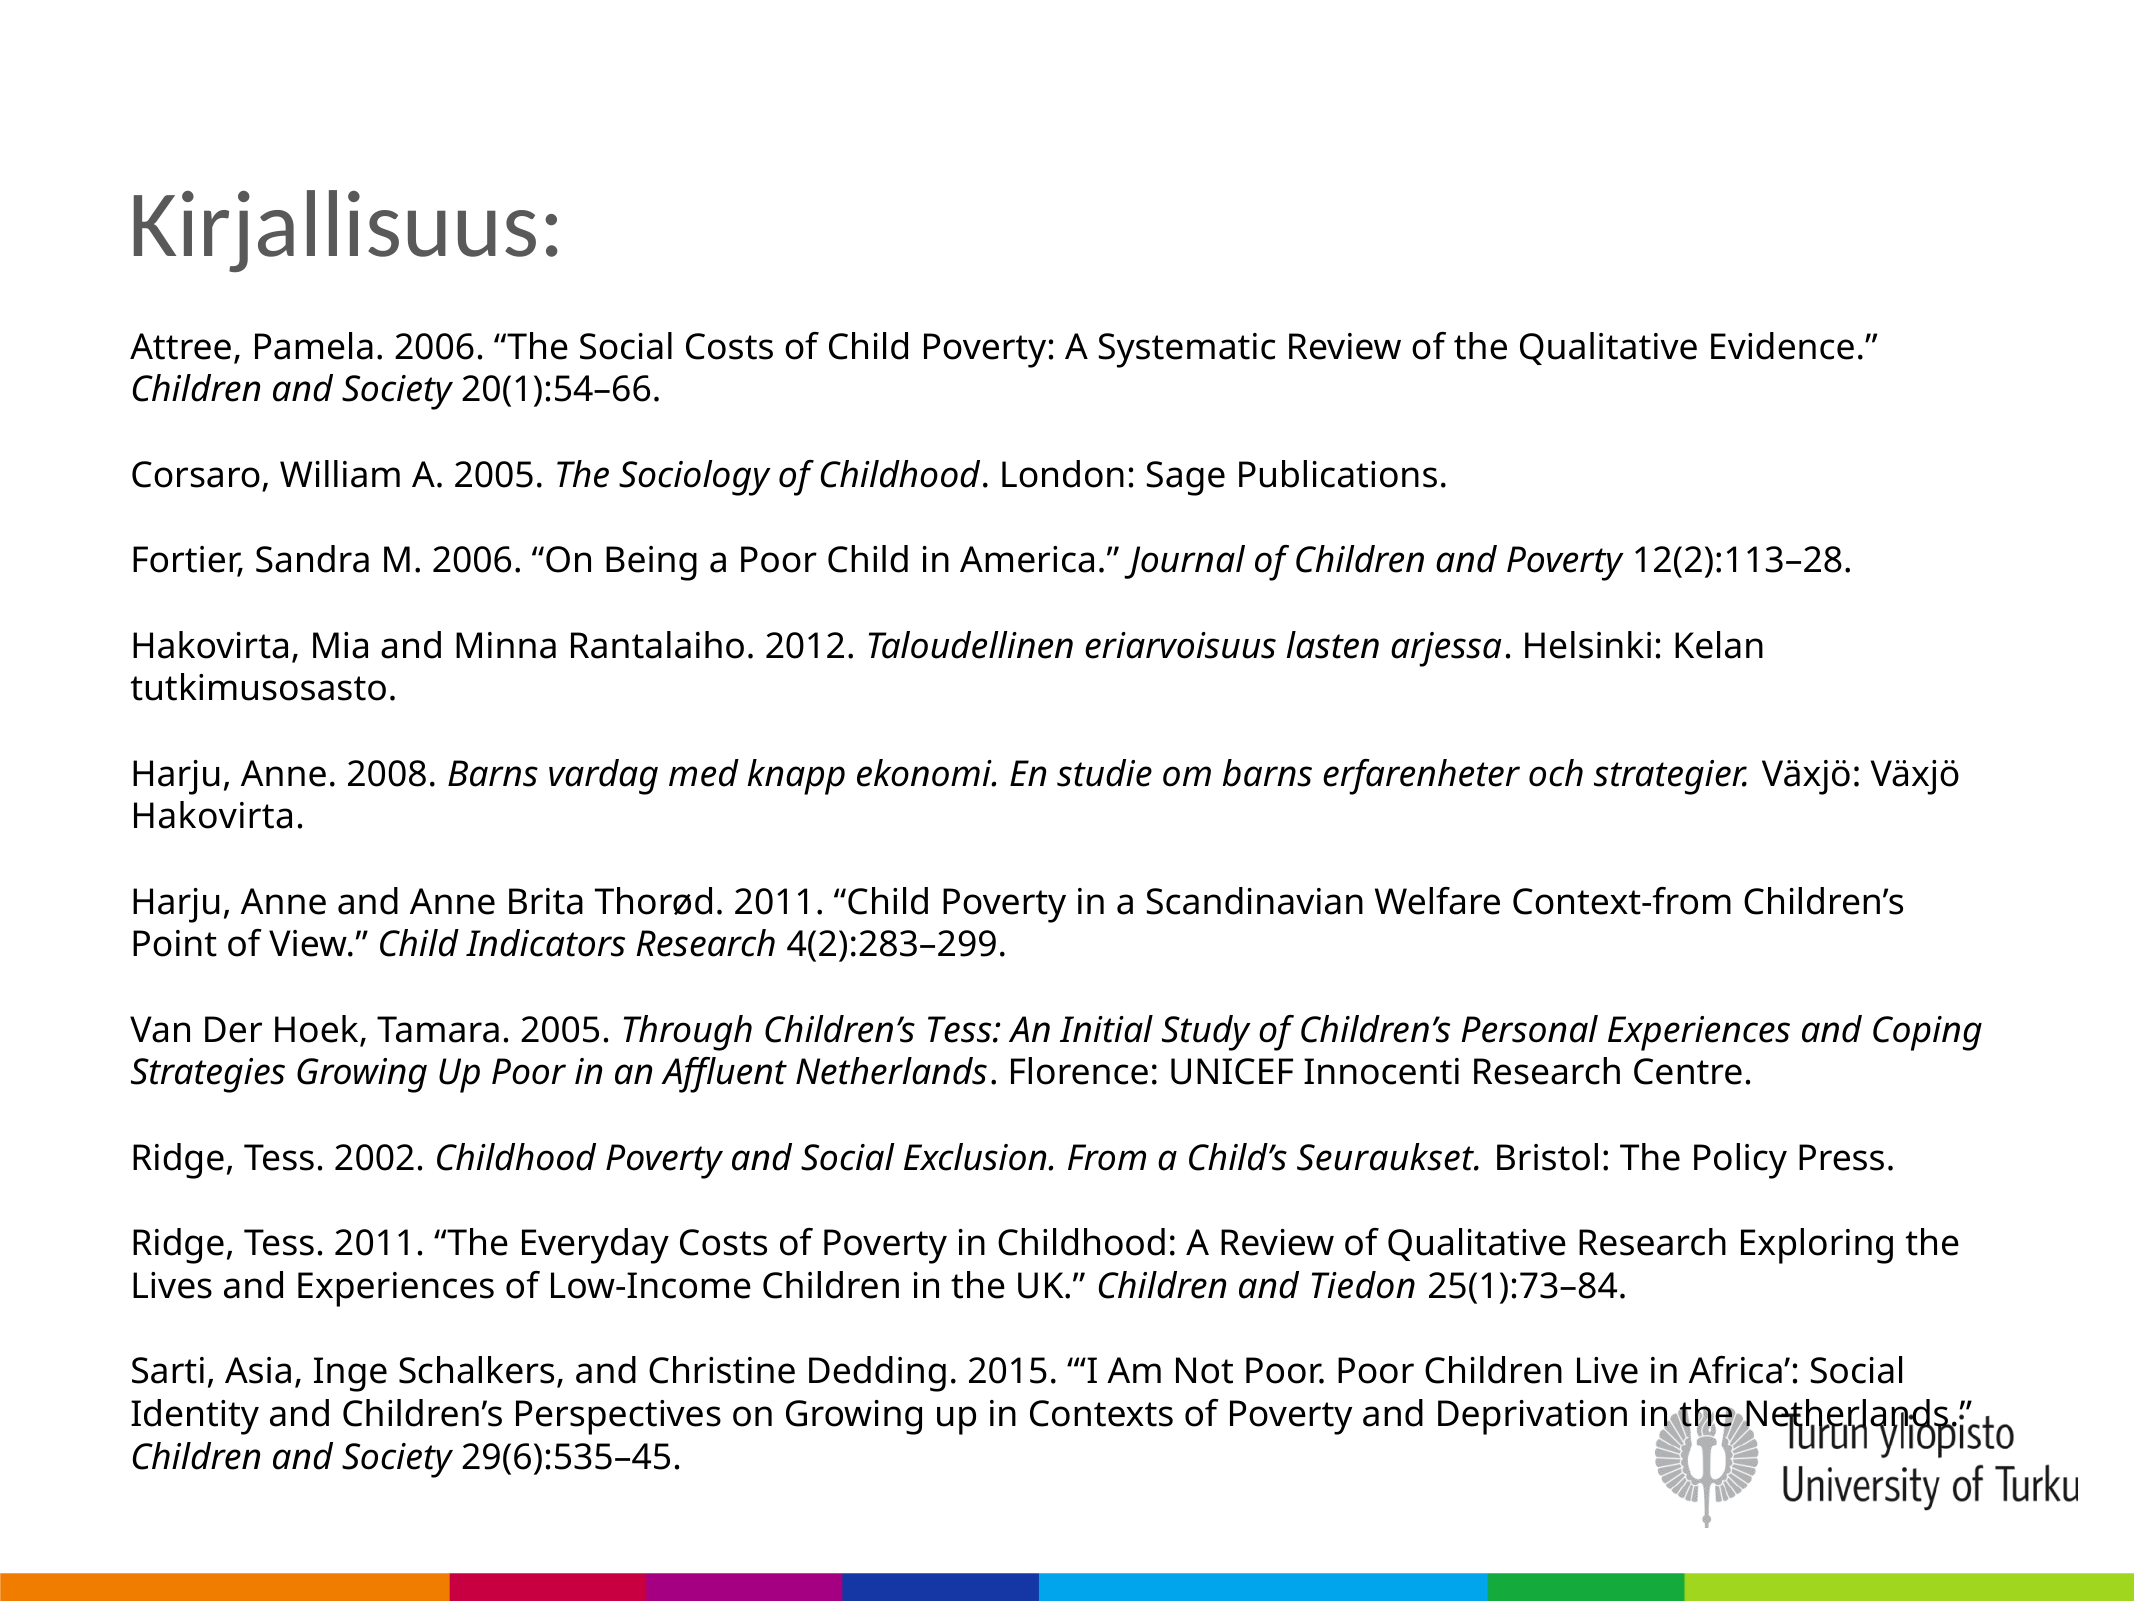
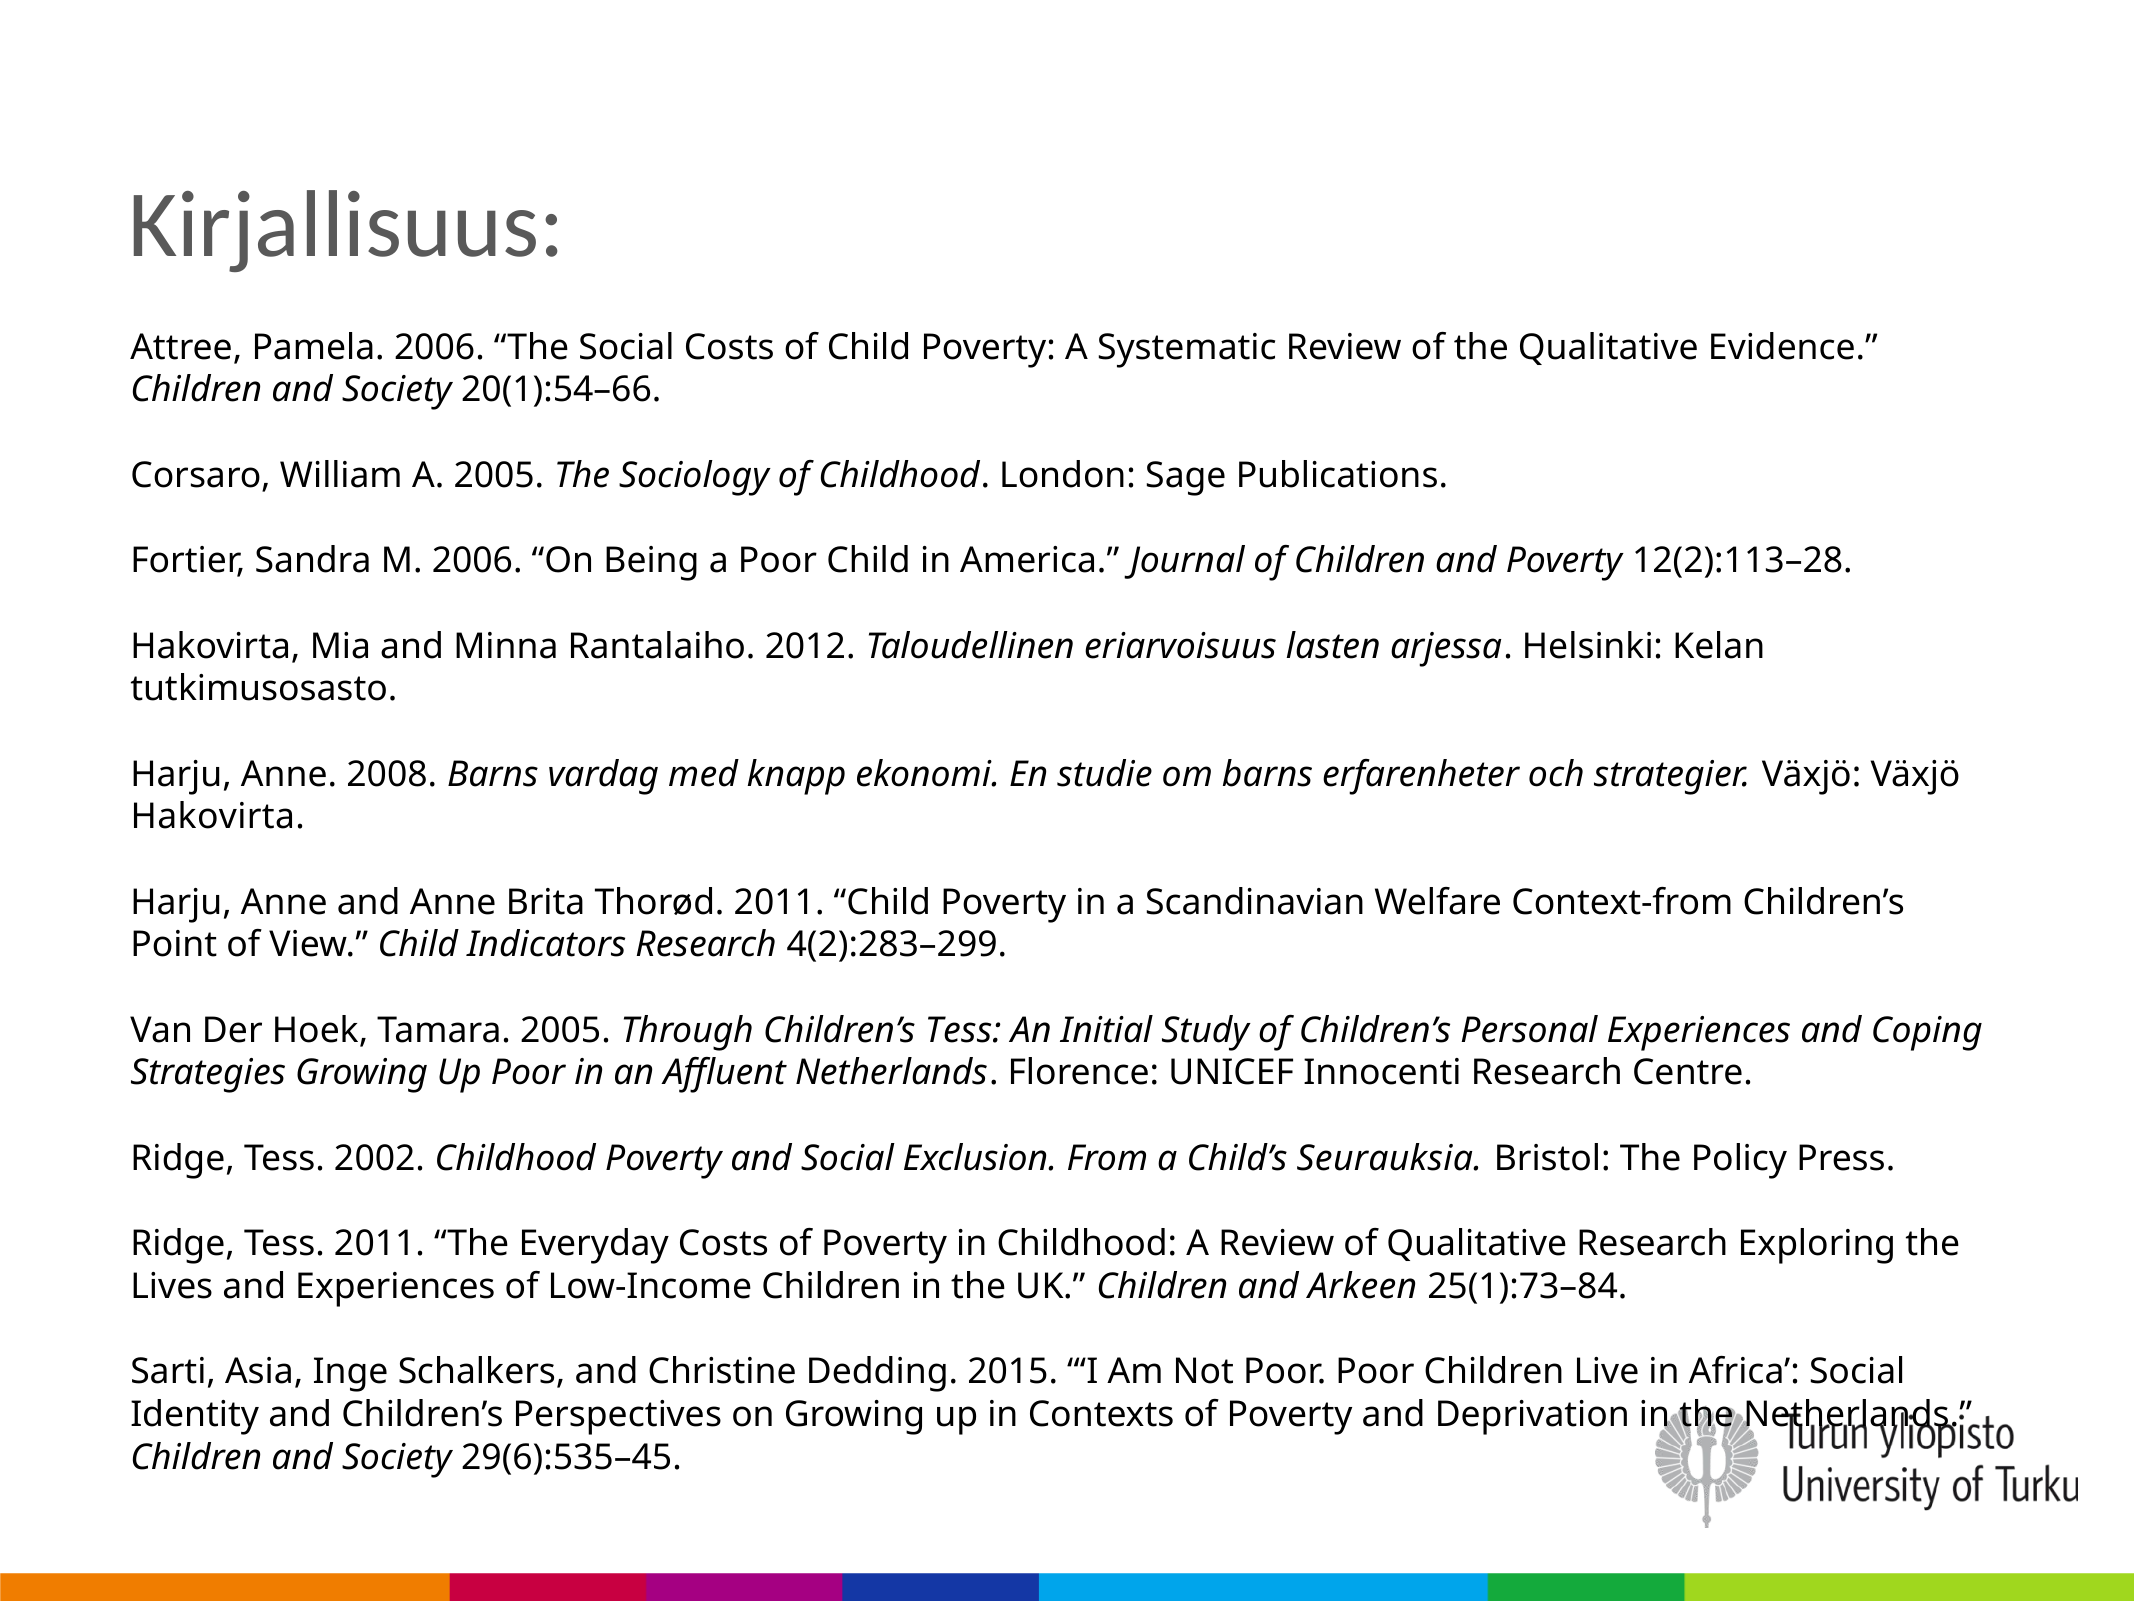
Seuraukset: Seuraukset -> Seurauksia
Tiedon: Tiedon -> Arkeen
